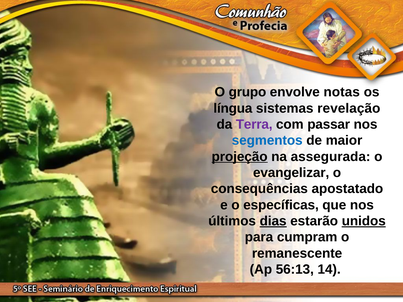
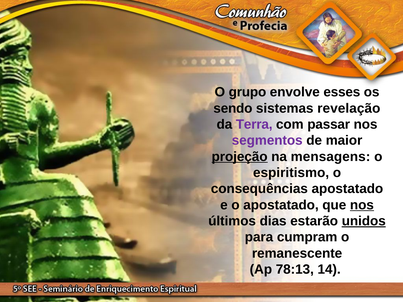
notas: notas -> esses
língua: língua -> sendo
segmentos colour: blue -> purple
assegurada: assegurada -> mensagens
evangelizar: evangelizar -> espiritismo
o específicas: específicas -> apostatado
nos at (362, 205) underline: none -> present
dias underline: present -> none
56:13: 56:13 -> 78:13
